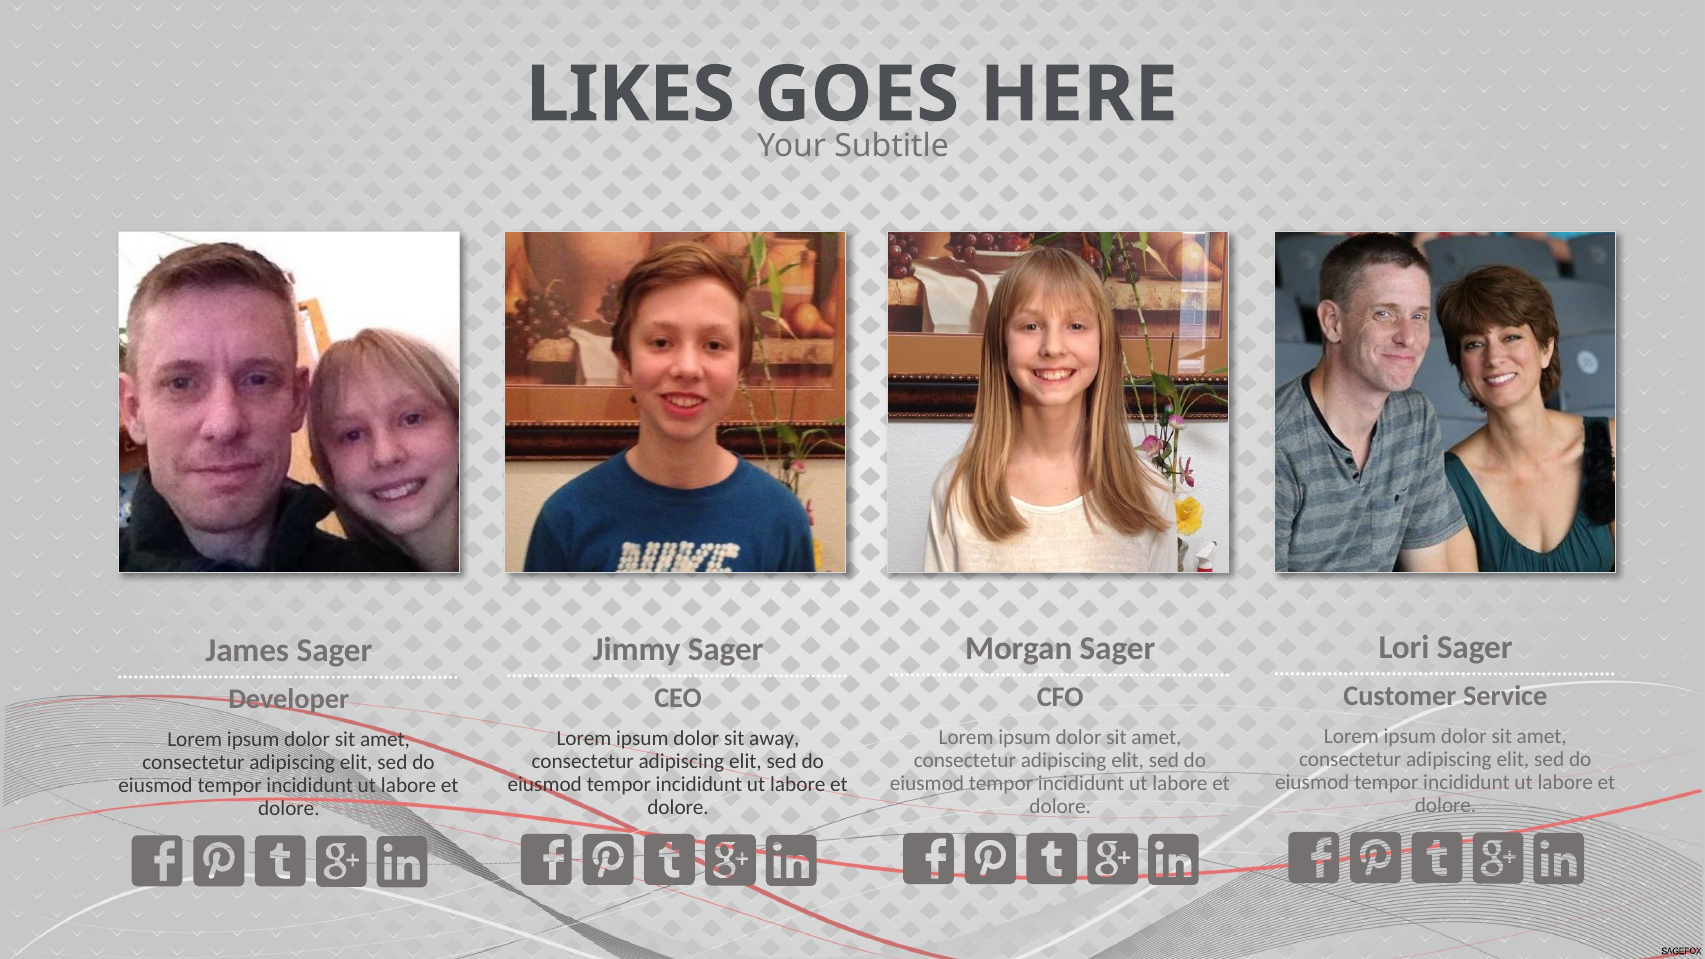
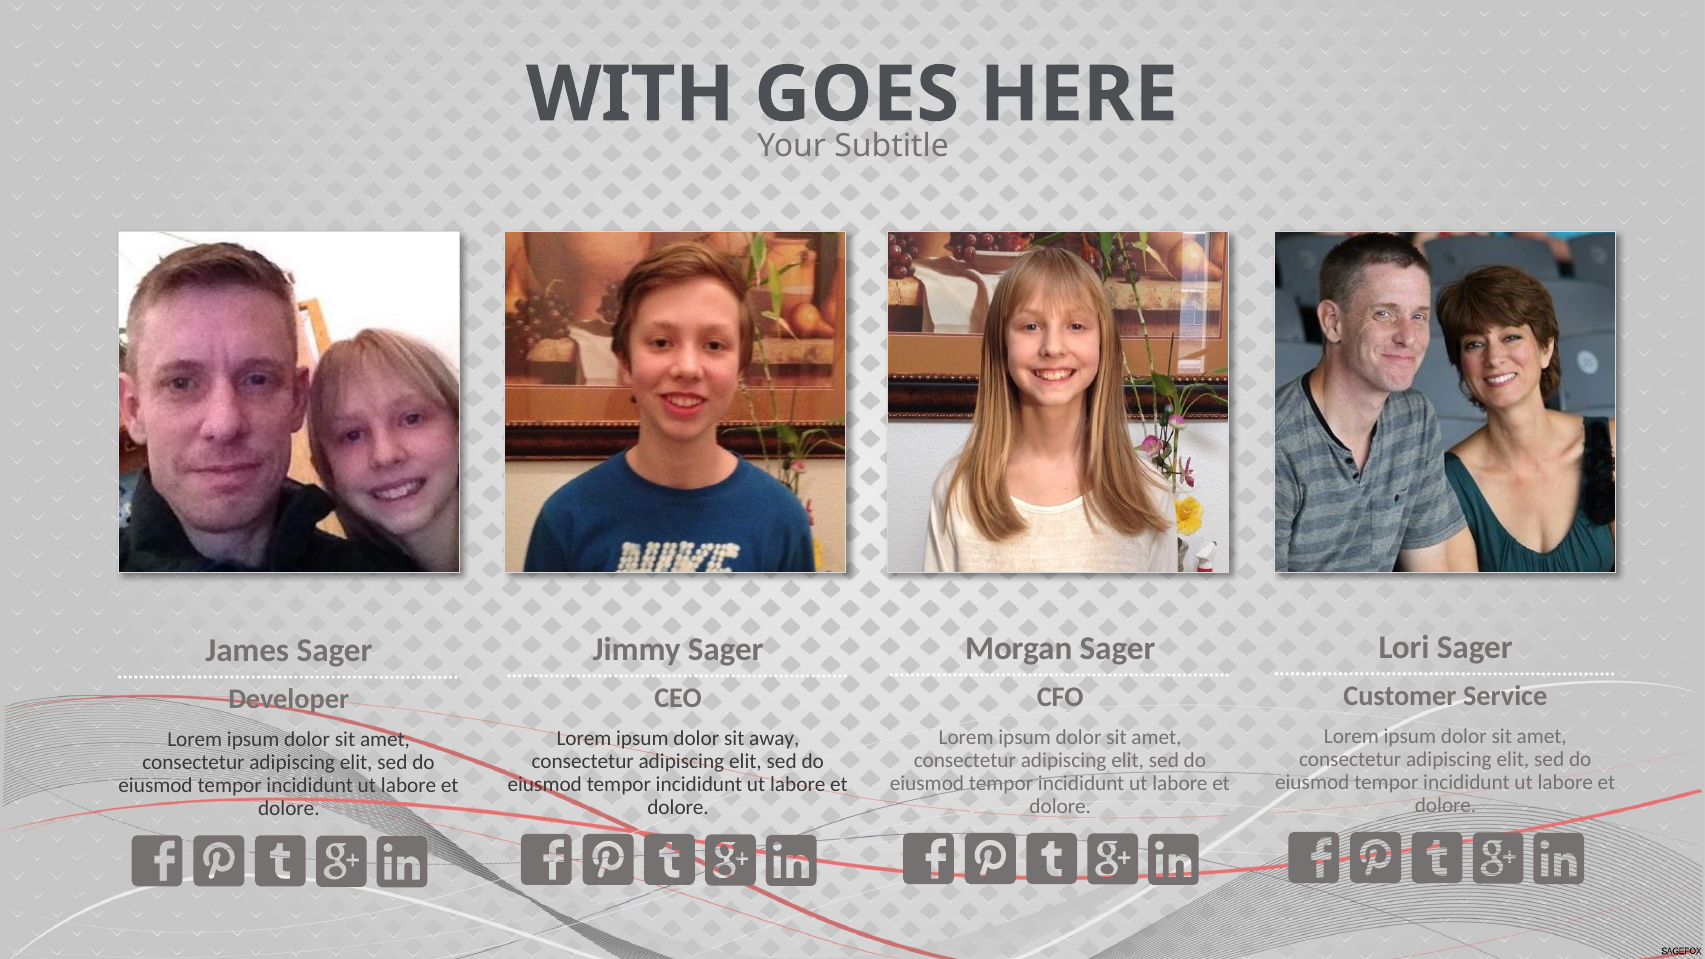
LIKES: LIKES -> WITH
